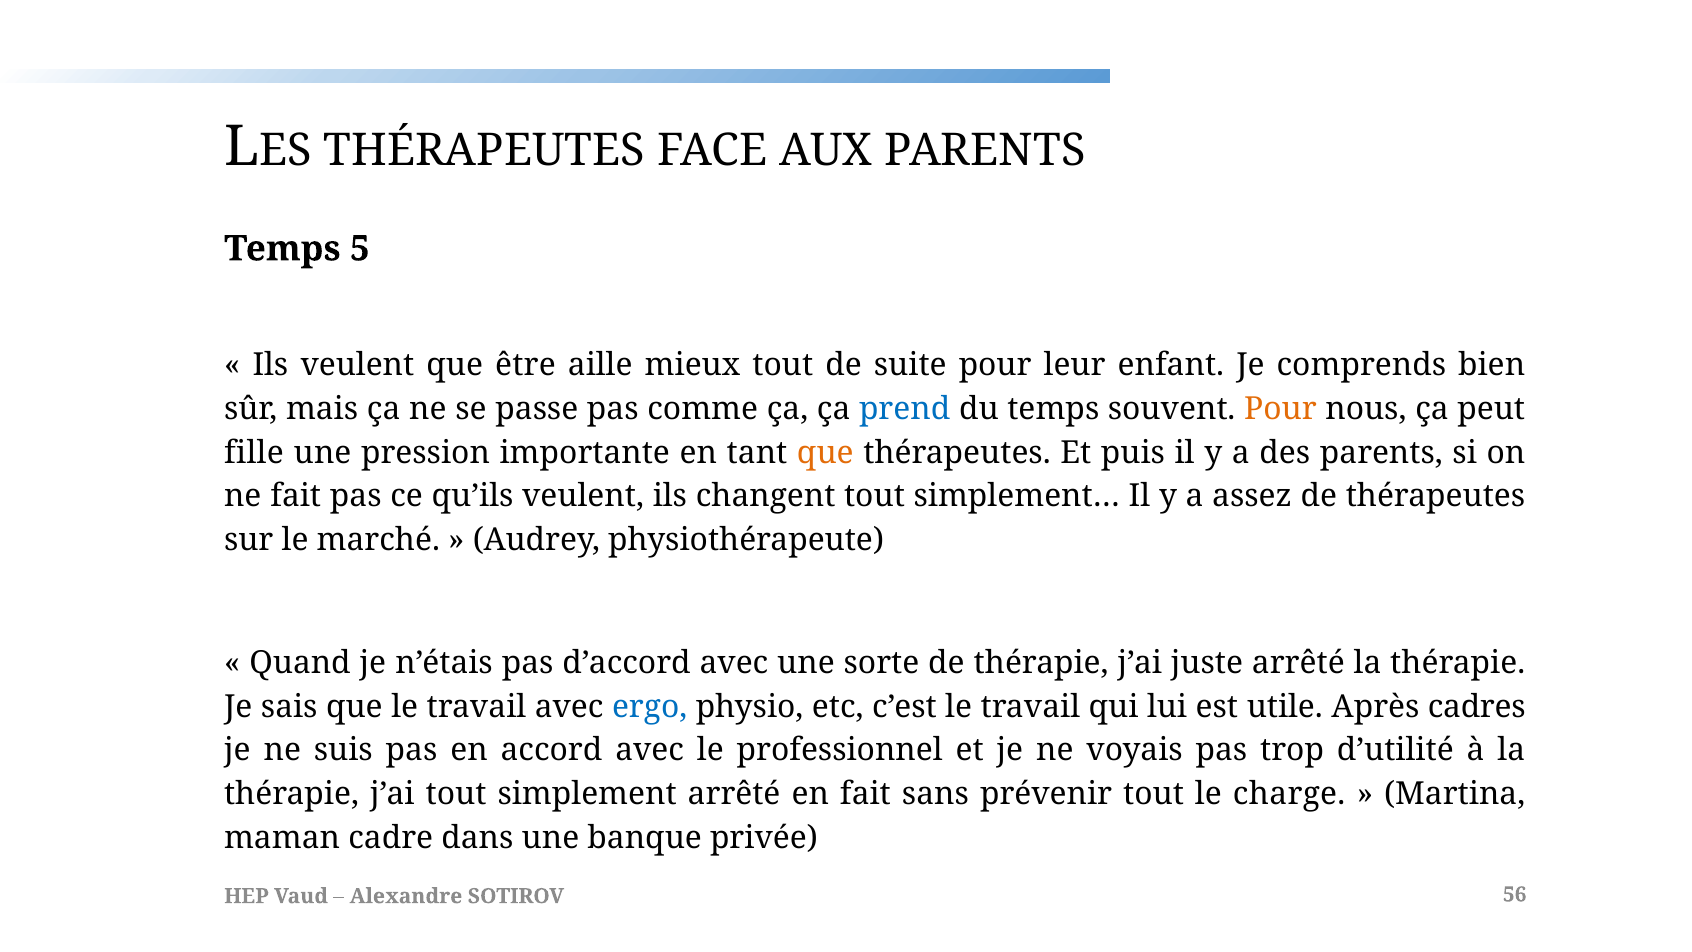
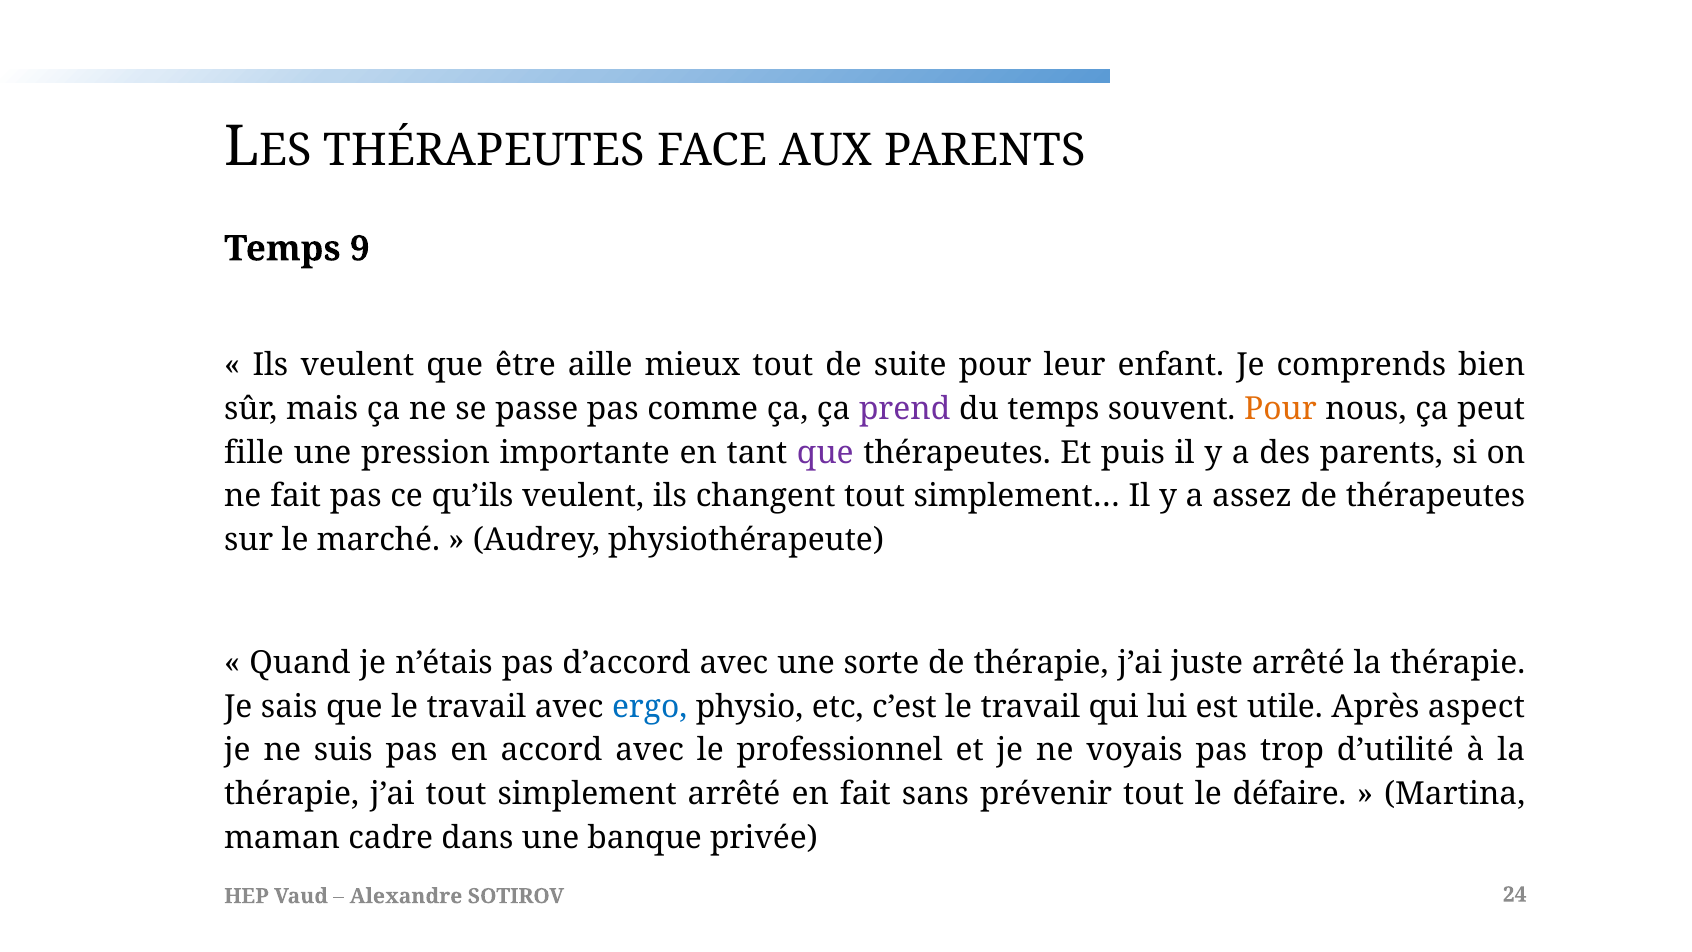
5: 5 -> 9
prend colour: blue -> purple
que at (825, 452) colour: orange -> purple
cadres: cadres -> aspect
charge: charge -> défaire
56: 56 -> 24
